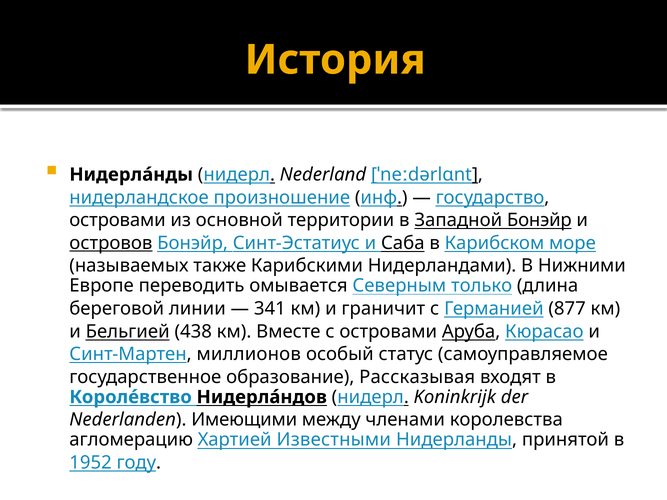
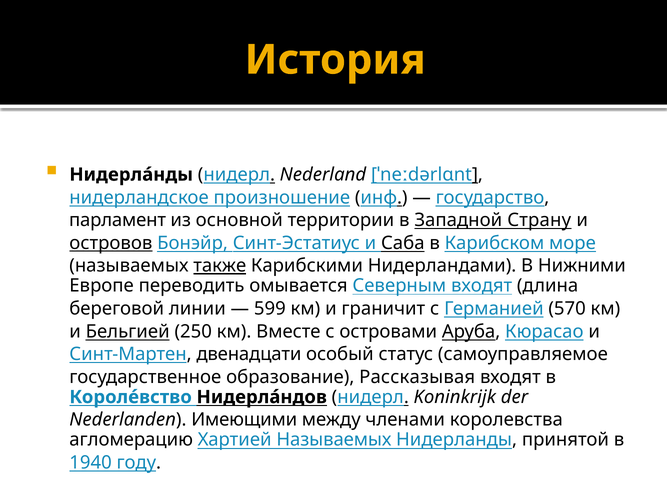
островами at (117, 220): островами -> парламент
Западной Бонэйр: Бонэйр -> Страну
также underline: none -> present
Северным только: только -> входят
341: 341 -> 599
877: 877 -> 570
438: 438 -> 250
миллионов: миллионов -> двенадцати
Хартией Известными: Известными -> Называемых
1952: 1952 -> 1940
